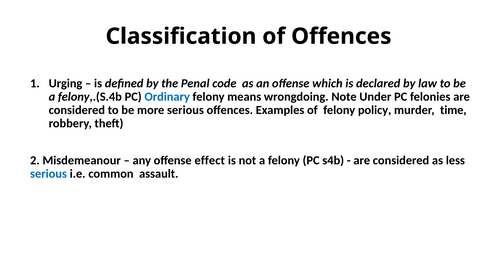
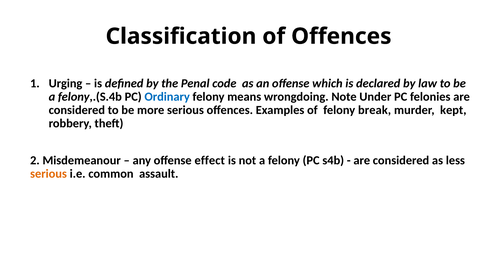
policy: policy -> break
time: time -> kept
serious at (49, 174) colour: blue -> orange
